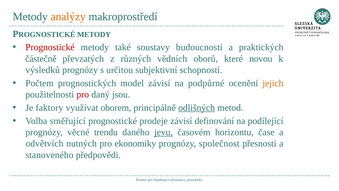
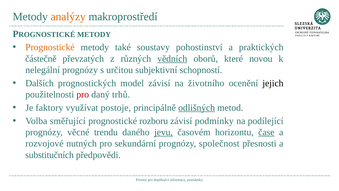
Prognostické at (50, 47) colour: red -> orange
budoucnosti: budoucnosti -> pohostinství
vědních underline: none -> present
výsledků: výsledků -> nelegální
Počtem: Počtem -> Dalších
podpůrné: podpůrné -> životního
jejich colour: orange -> black
jsou: jsou -> trhů
oborem: oborem -> postoje
prodeje: prodeje -> rozboru
definování: definování -> podmínky
čase underline: none -> present
odvětvích: odvětvích -> rozvojové
ekonomiky: ekonomiky -> sekundární
stanoveného: stanoveného -> substitučních
